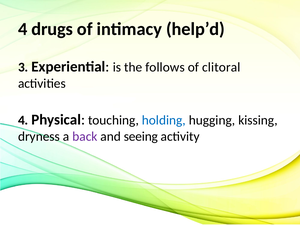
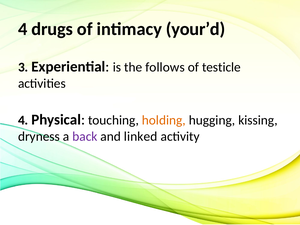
help’d: help’d -> your’d
clitoral: clitoral -> testicle
holding colour: blue -> orange
seeing: seeing -> linked
